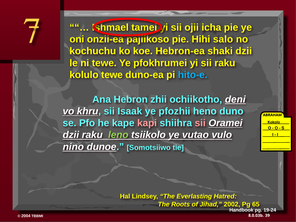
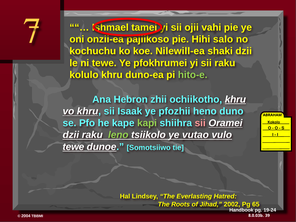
icha: icha -> vahi
Hebron-ea: Hebron-ea -> Nilewill-ea
kolulo tewe: tewe -> khru
hito-e colour: light blue -> light green
ochiikotho deni: deni -> khru
kapi colour: pink -> light green
nino at (73, 147): nino -> tewe
